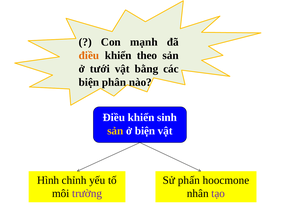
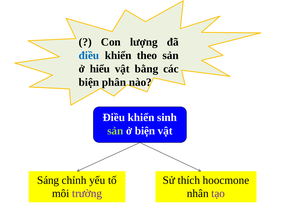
mạnh: mạnh -> lượng
điều at (89, 56) colour: orange -> blue
tưới: tưới -> hiểu
sản at (115, 131) colour: yellow -> light green
Hình: Hình -> Sáng
phấn: phấn -> thích
